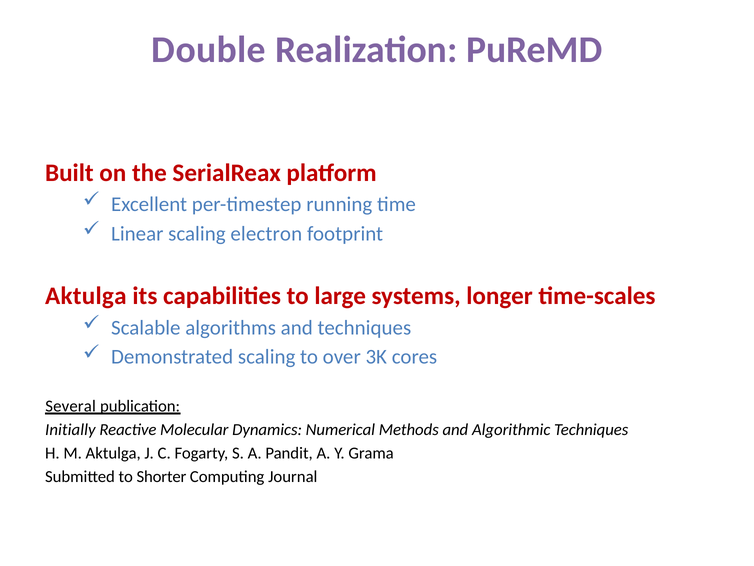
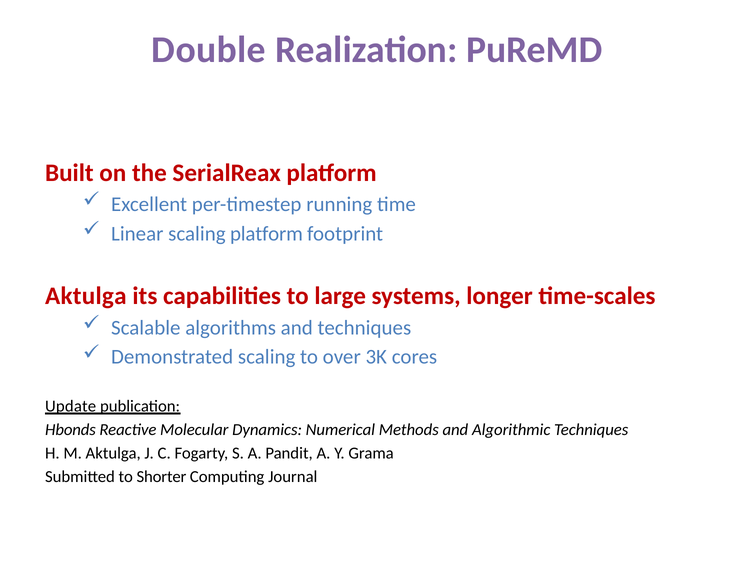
scaling electron: electron -> platform
Several: Several -> Update
Initially: Initially -> Hbonds
